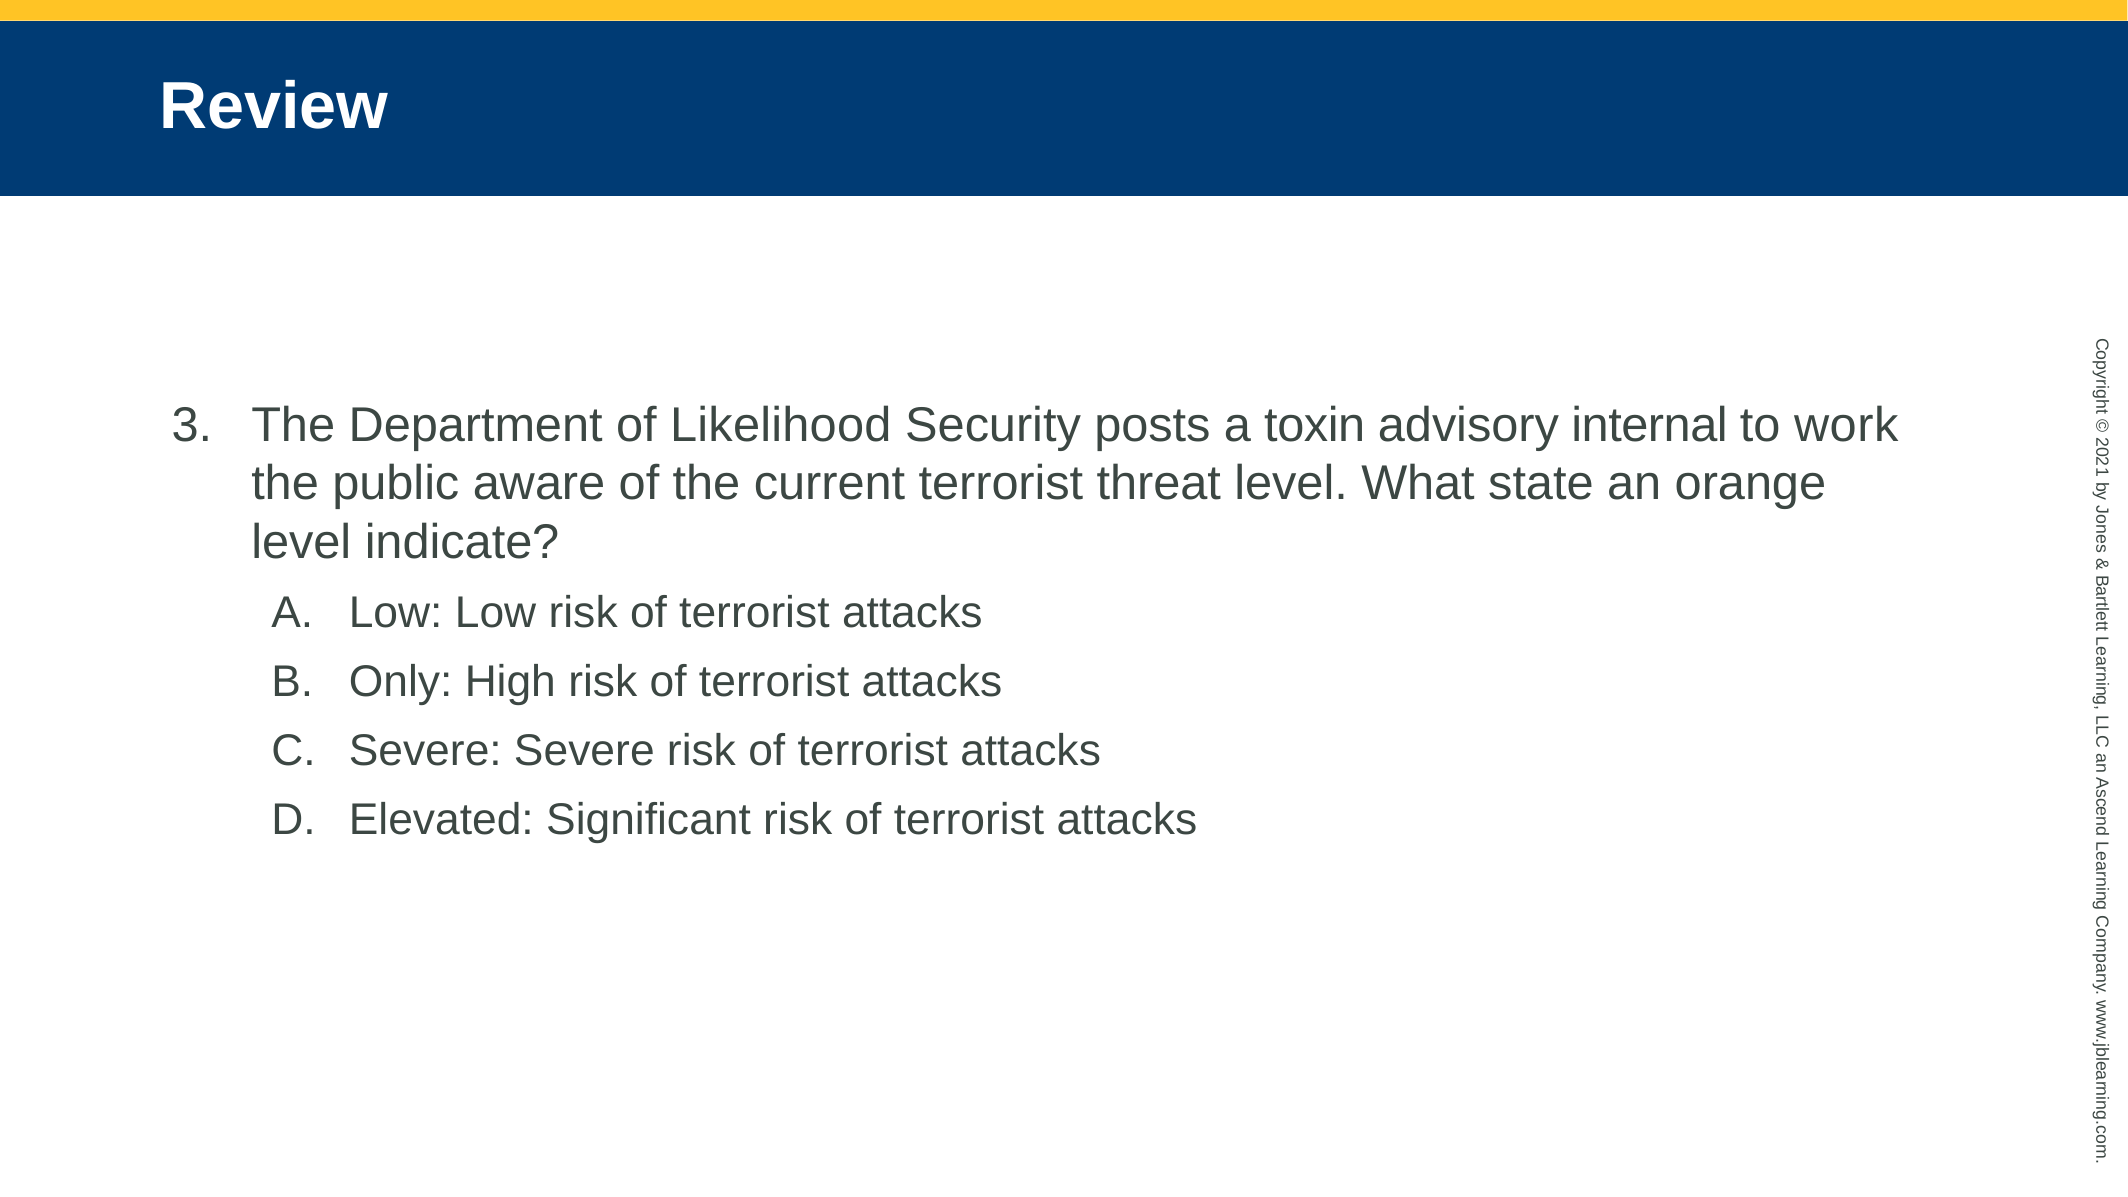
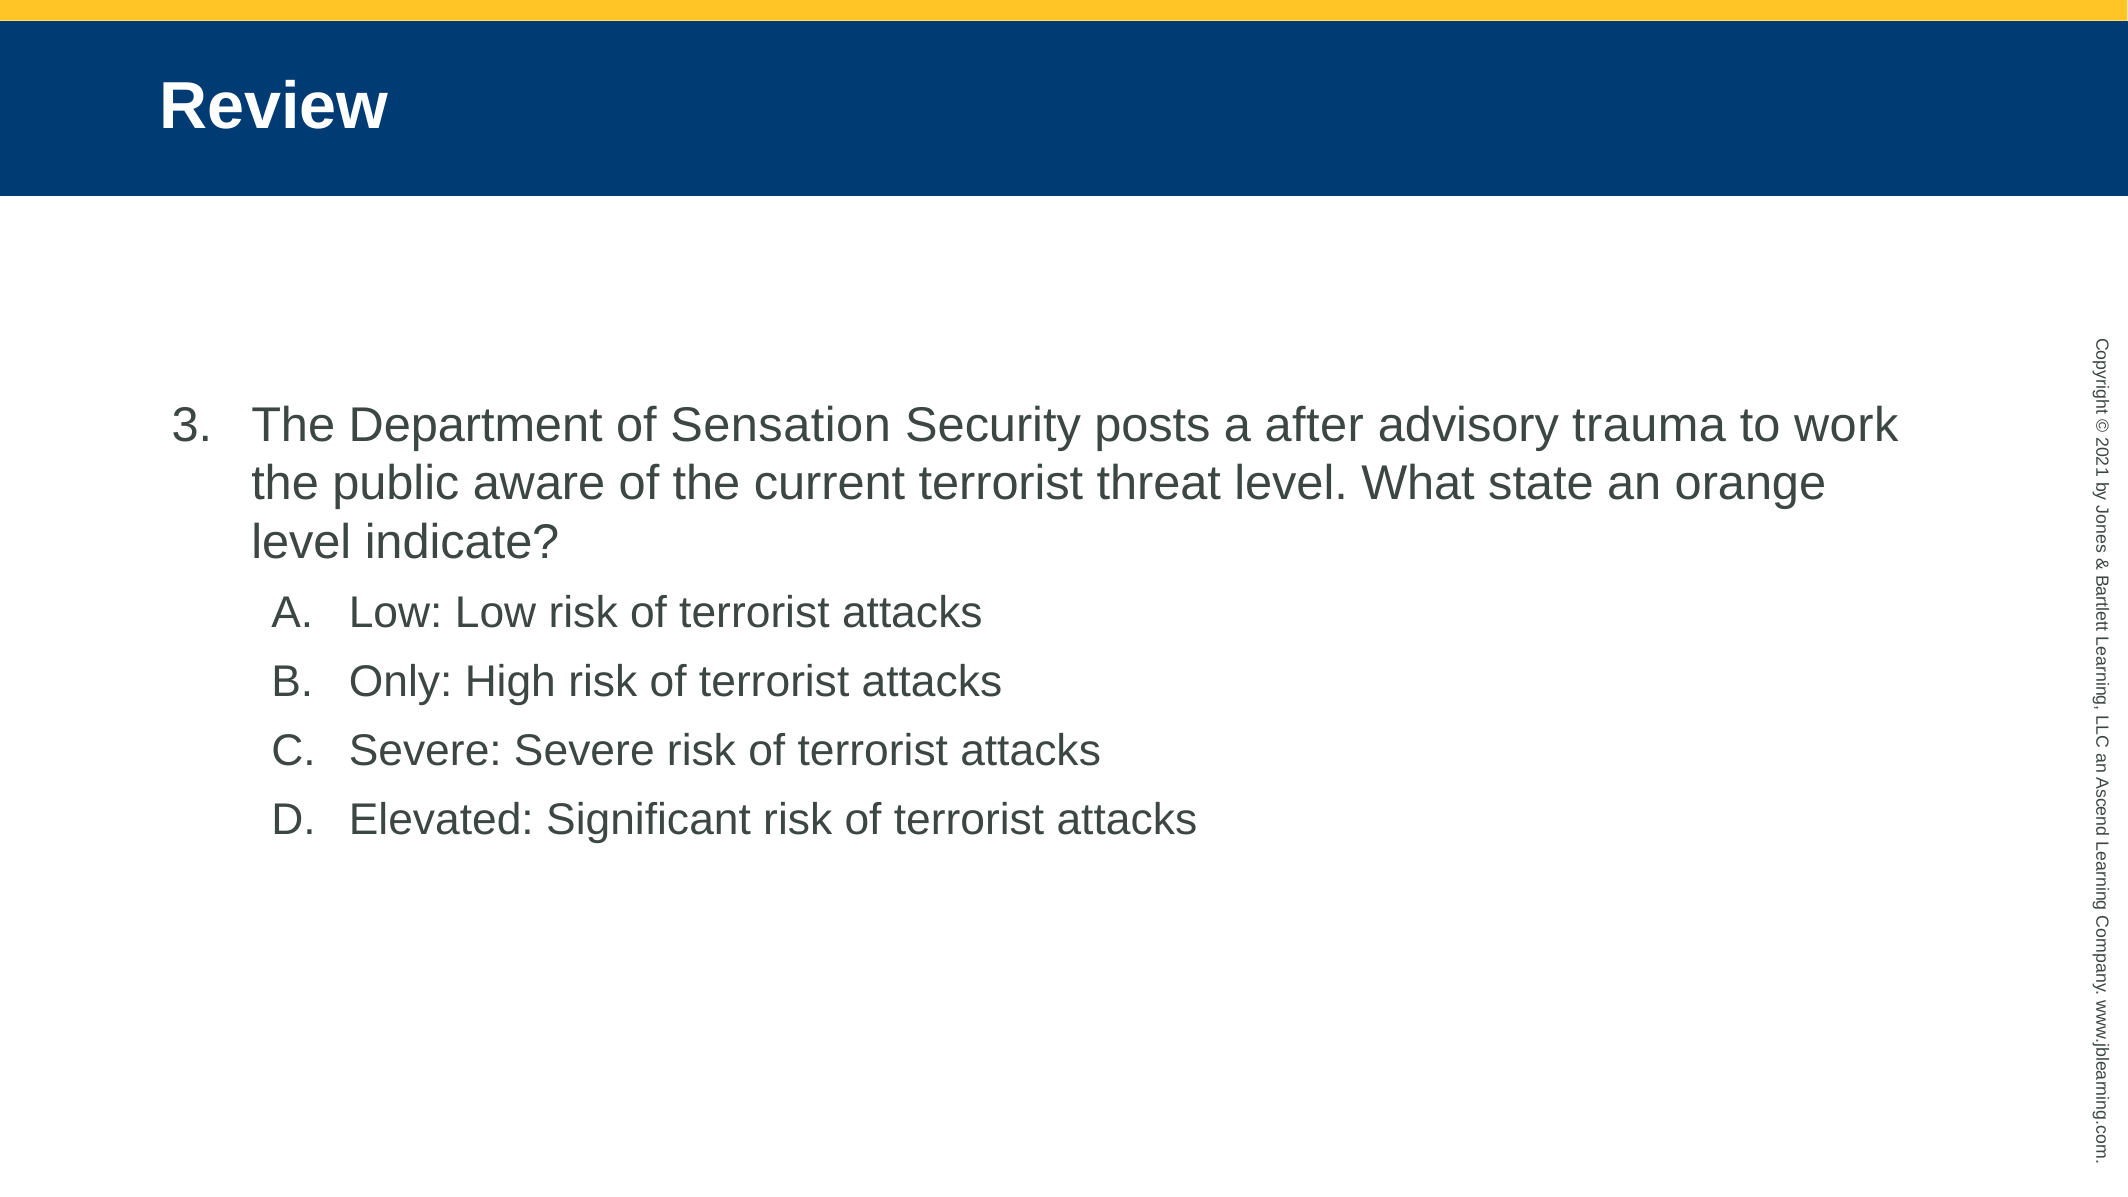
Likelihood: Likelihood -> Sensation
toxin: toxin -> after
internal: internal -> trauma
